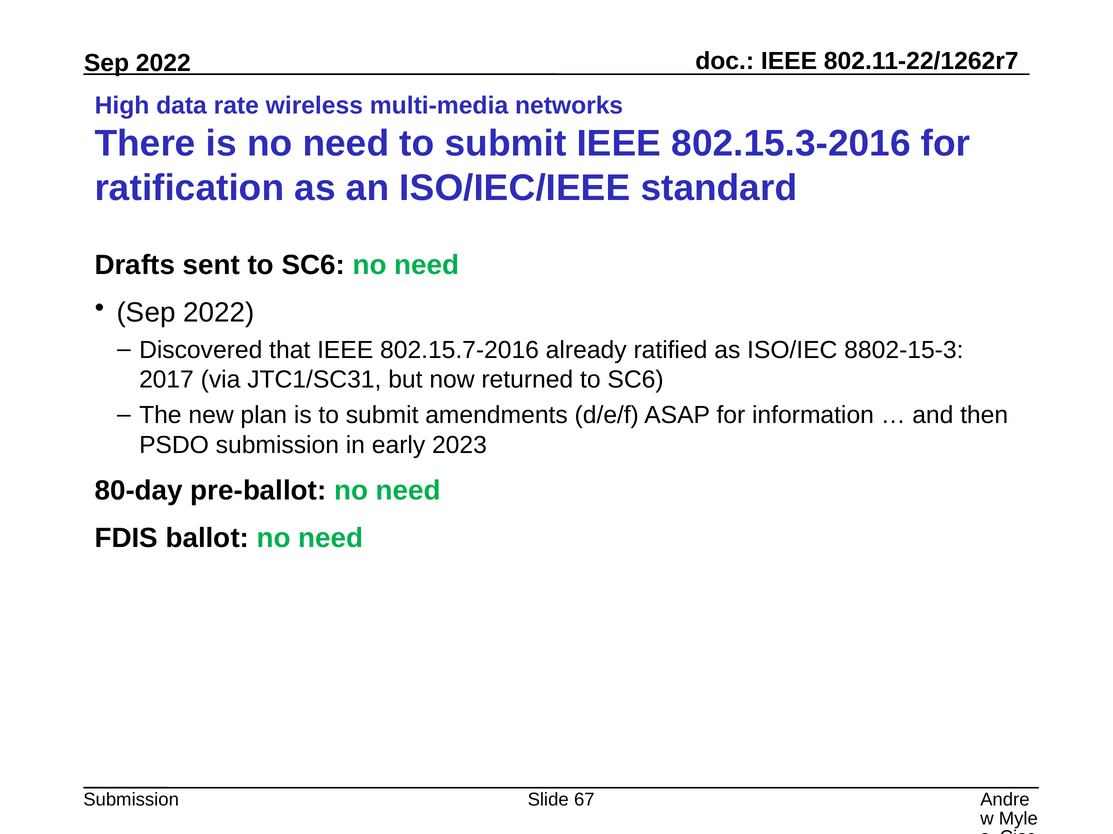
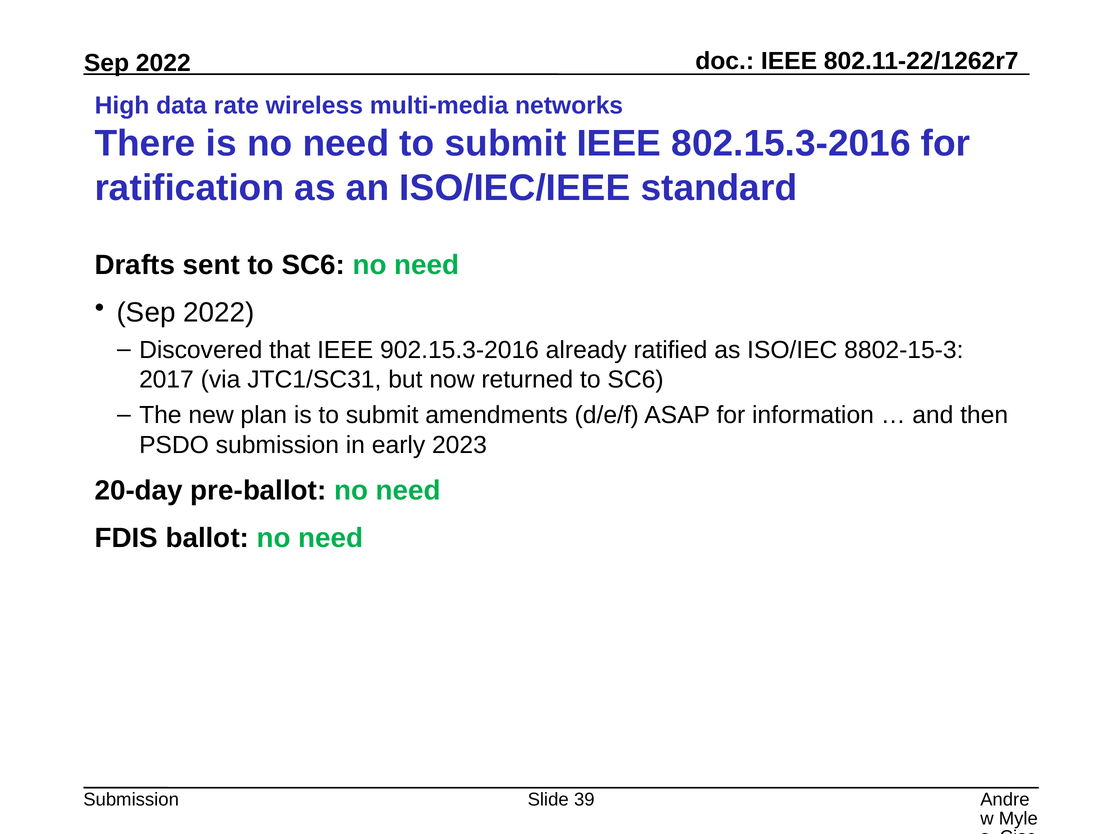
802.15.7-2016: 802.15.7-2016 -> 902.15.3-2016
80-day: 80-day -> 20-day
67: 67 -> 39
